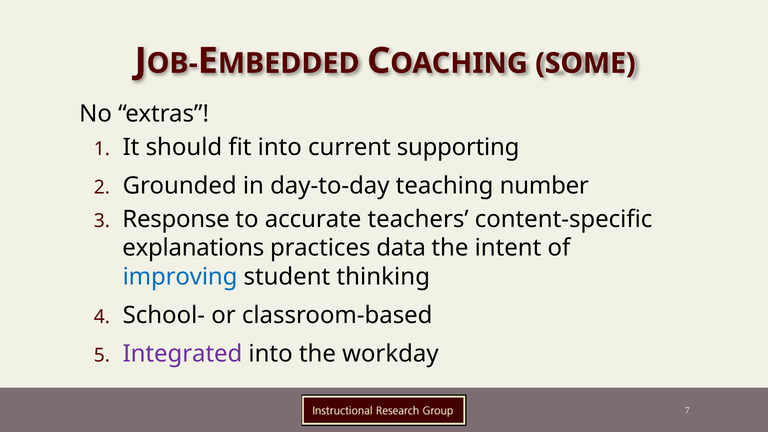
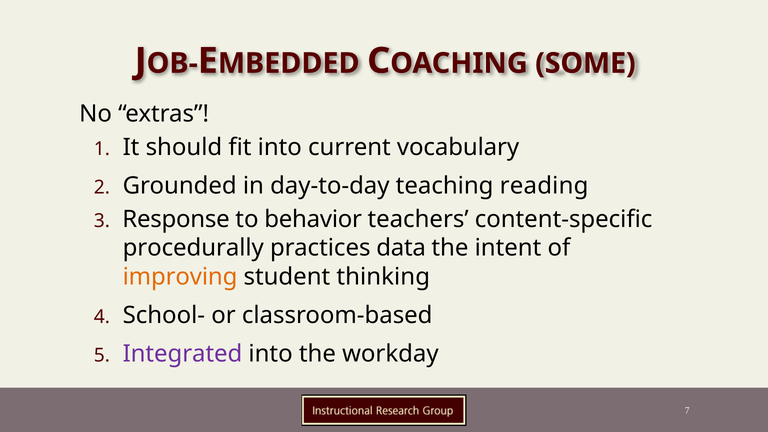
supporting: supporting -> vocabulary
number: number -> reading
accurate: accurate -> behavior
explanations: explanations -> procedurally
improving colour: blue -> orange
